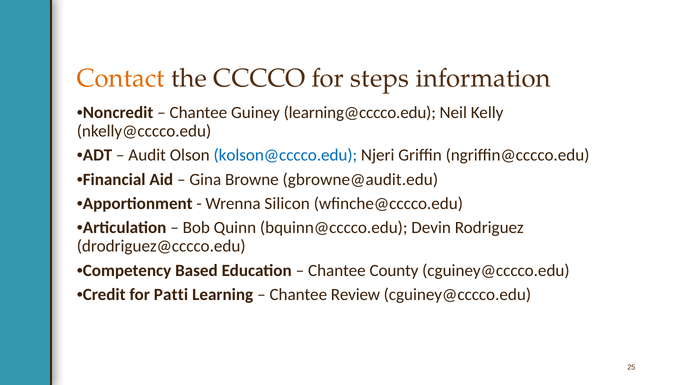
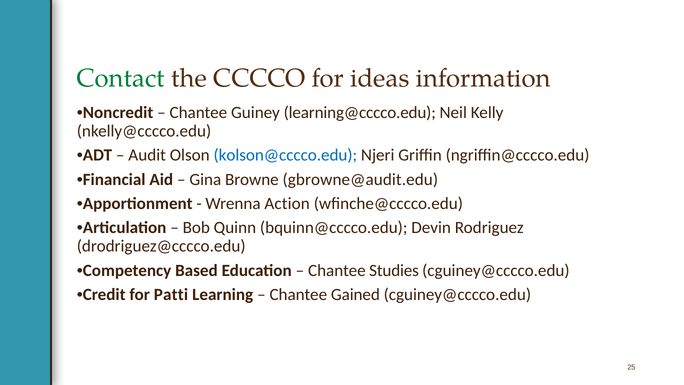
Contact colour: orange -> green
steps: steps -> ideas
Silicon: Silicon -> Action
County: County -> Studies
Review: Review -> Gained
